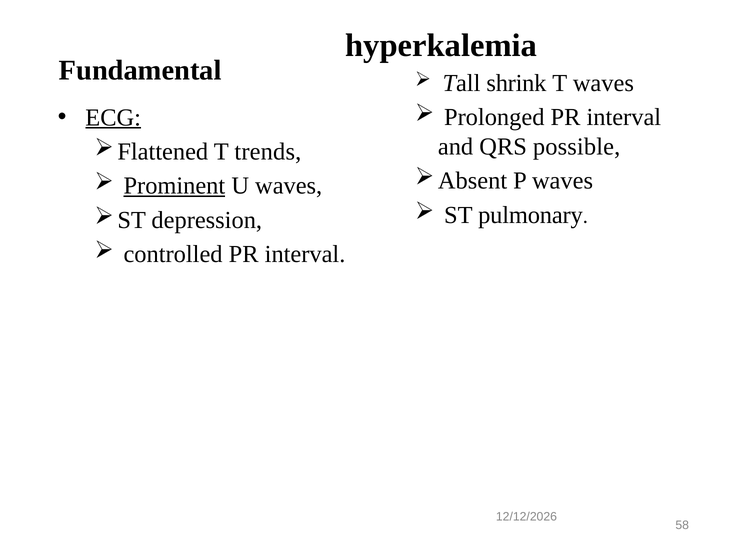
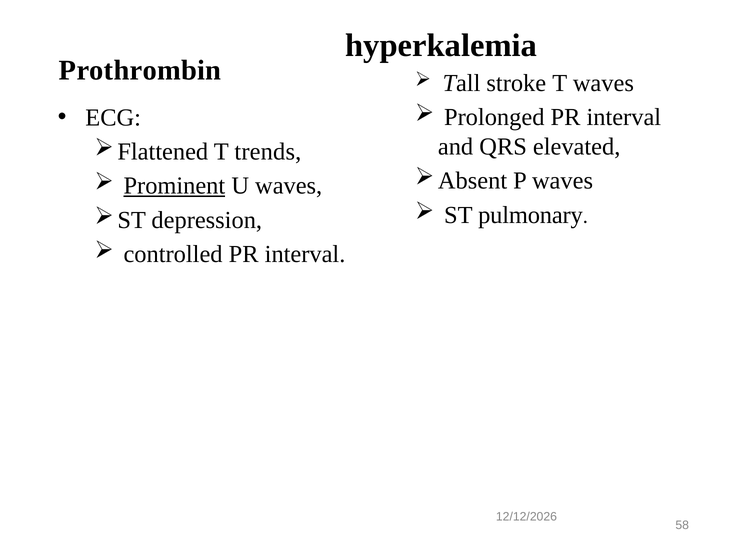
Fundamental: Fundamental -> Prothrombin
shrink: shrink -> stroke
ECG underline: present -> none
possible: possible -> elevated
